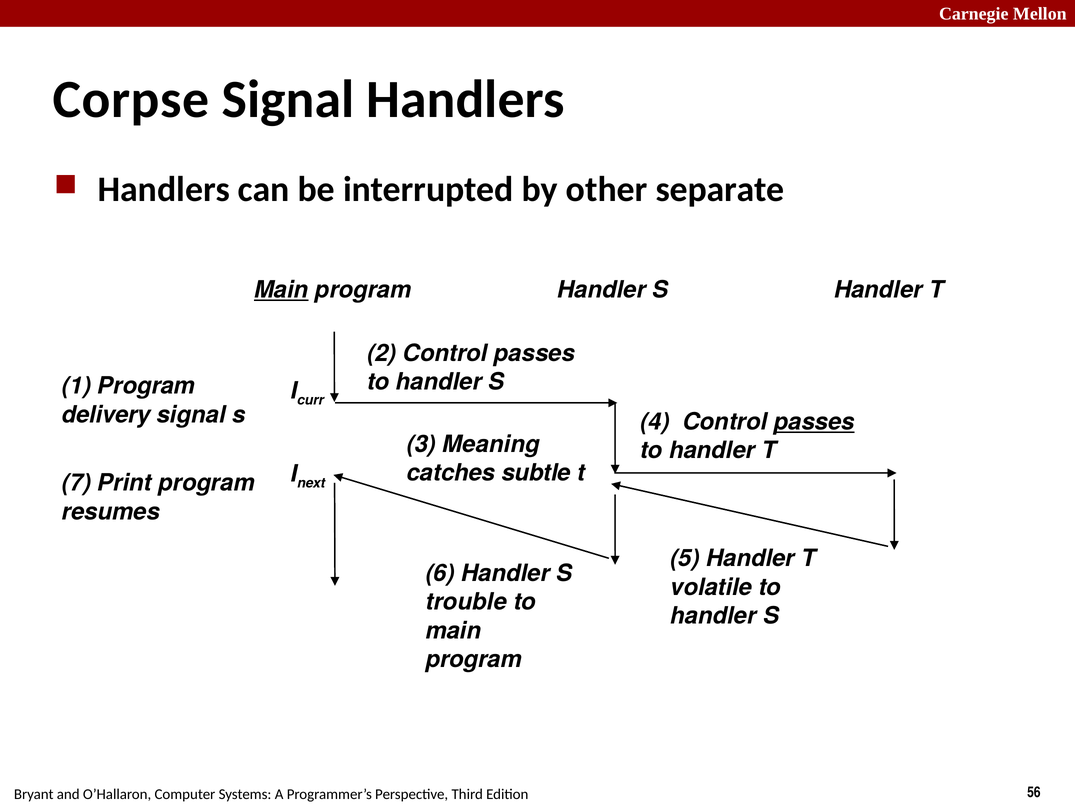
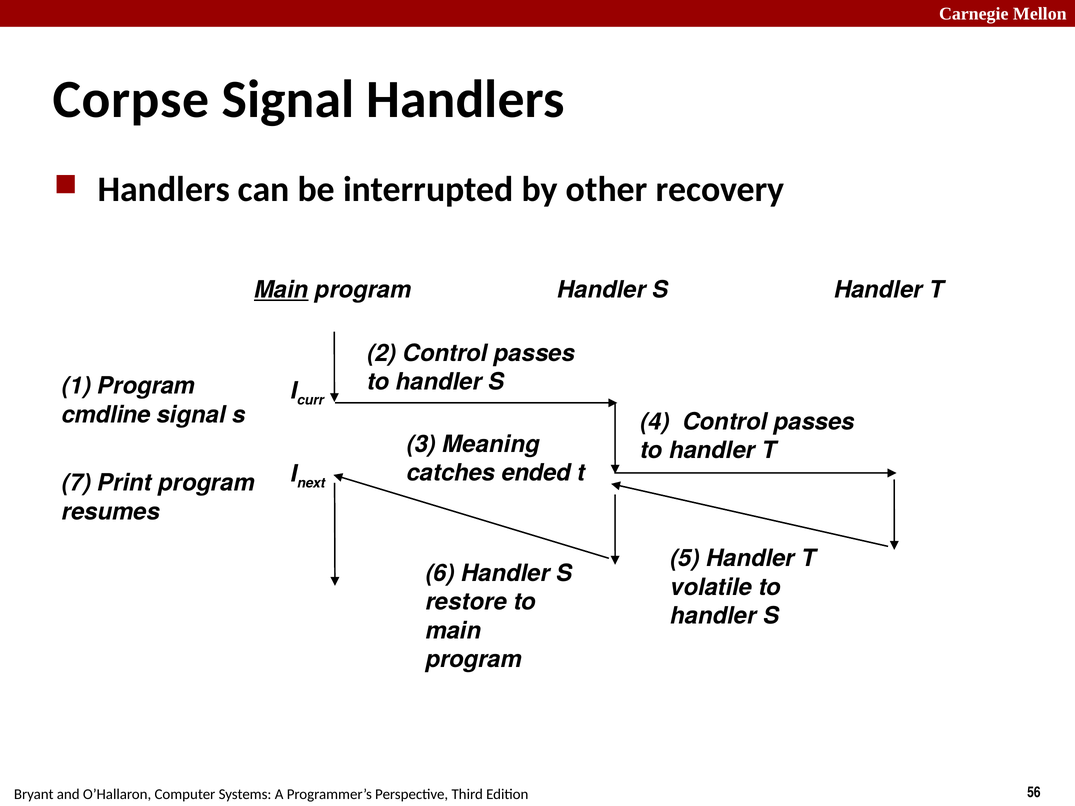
separate: separate -> recovery
delivery: delivery -> cmdline
passes at (814, 422) underline: present -> none
subtle: subtle -> ended
trouble: trouble -> restore
